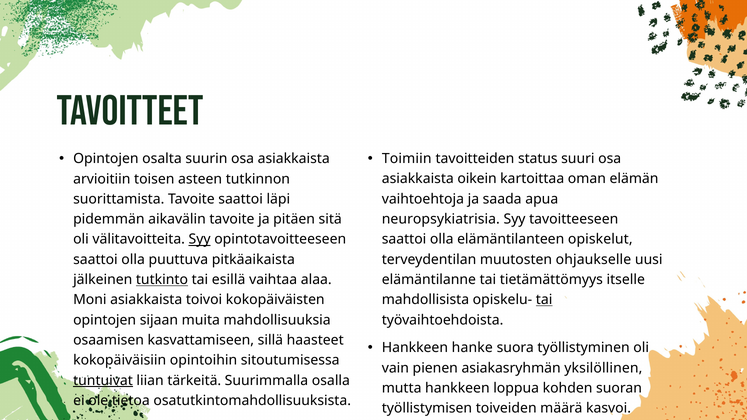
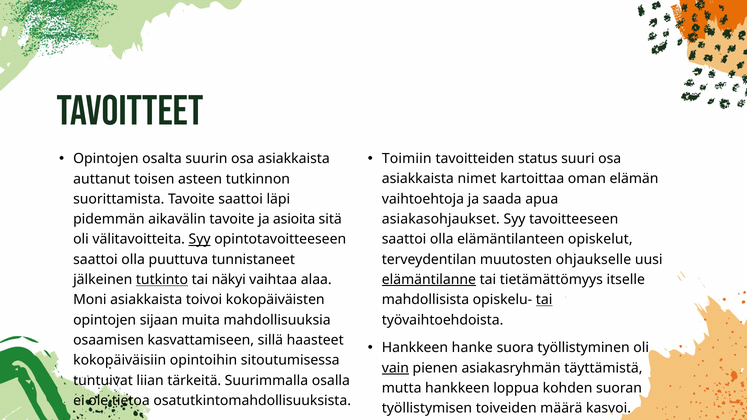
oikein: oikein -> nimet
arvioitiin: arvioitiin -> auttanut
pitäen: pitäen -> asioita
neuropsykiatrisia: neuropsykiatrisia -> asiakasohjaukset
pitkäaikaista: pitkäaikaista -> tunnistaneet
esillä: esillä -> näkyi
elämäntilanne underline: none -> present
vain underline: none -> present
yksilöllinen: yksilöllinen -> täyttämistä
tuntuivat underline: present -> none
